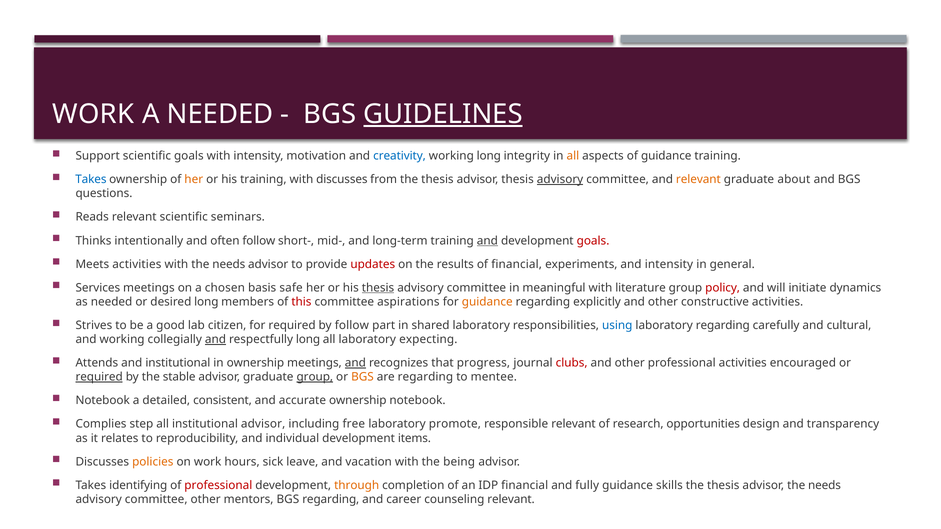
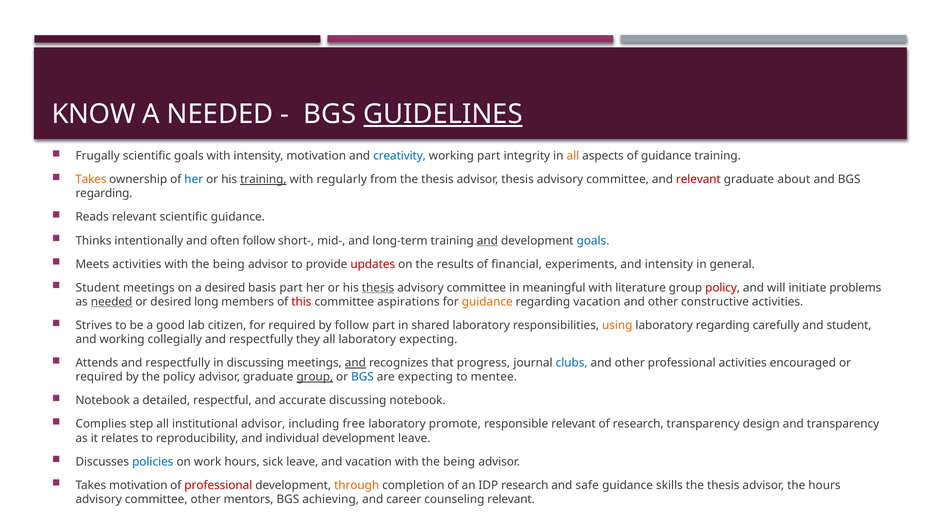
WORK at (93, 114): WORK -> KNOW
Support: Support -> Frugally
working long: long -> part
Takes at (91, 180) colour: blue -> orange
her at (194, 180) colour: orange -> blue
training at (263, 180) underline: none -> present
with discusses: discusses -> regularly
advisory at (560, 180) underline: present -> none
relevant at (698, 180) colour: orange -> red
questions at (104, 194): questions -> regarding
scientific seminars: seminars -> guidance
goals at (593, 241) colour: red -> blue
needs at (229, 264): needs -> being
Services at (98, 288): Services -> Student
a chosen: chosen -> desired
basis safe: safe -> part
dynamics: dynamics -> problems
needed at (112, 302) underline: none -> present
regarding explicitly: explicitly -> vacation
using colour: blue -> orange
and cultural: cultural -> student
and at (215, 340) underline: present -> none
respectfully long: long -> they
Attends and institutional: institutional -> respectfully
in ownership: ownership -> discussing
clubs colour: red -> blue
required at (99, 377) underline: present -> none
the stable: stable -> policy
BGS at (362, 377) colour: orange -> blue
are regarding: regarding -> expecting
consistent: consistent -> respectful
accurate ownership: ownership -> discussing
research opportunities: opportunities -> transparency
development items: items -> leave
policies colour: orange -> blue
Takes identifying: identifying -> motivation
IDP financial: financial -> research
fully: fully -> safe
advisor the needs: needs -> hours
BGS regarding: regarding -> achieving
